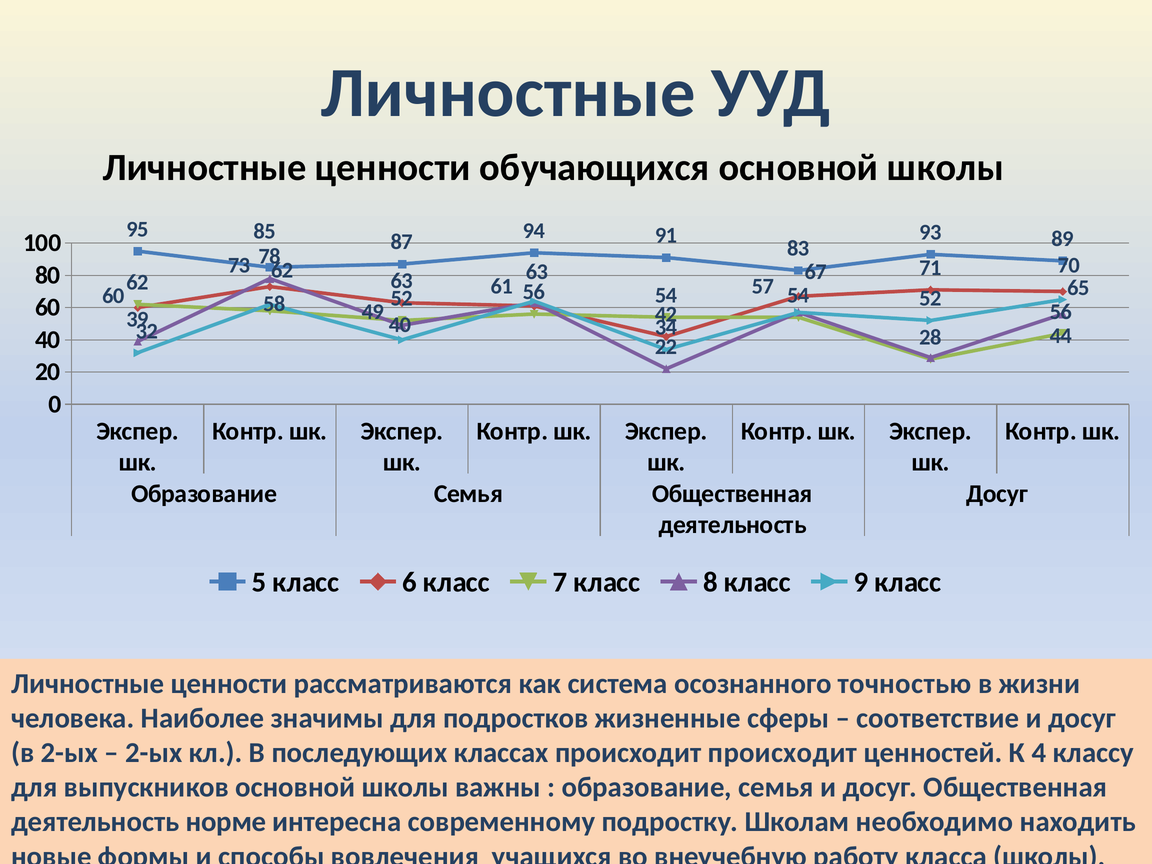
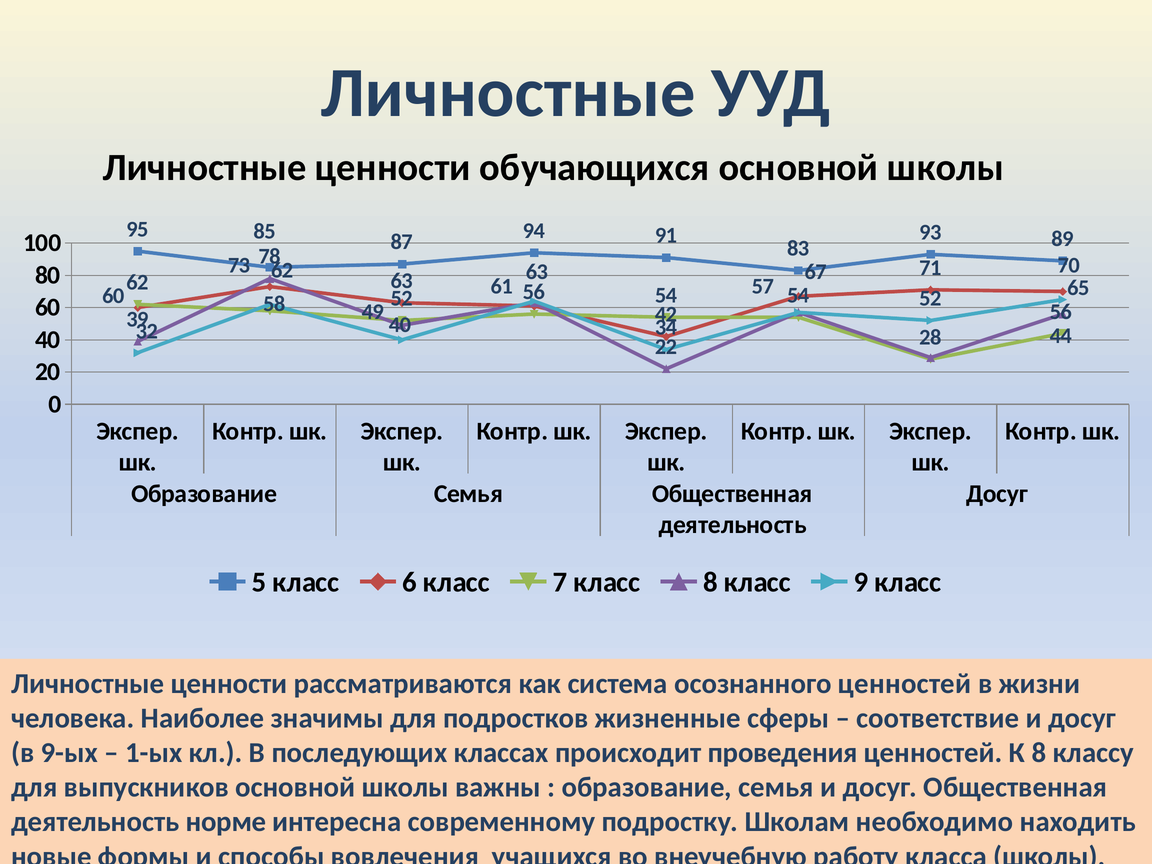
осознанного точностью: точностью -> ценностей
в 2-ых: 2-ых -> 9-ых
2-ых at (154, 753): 2-ых -> 1-ых
происходит происходит: происходит -> проведения
К 4: 4 -> 8
